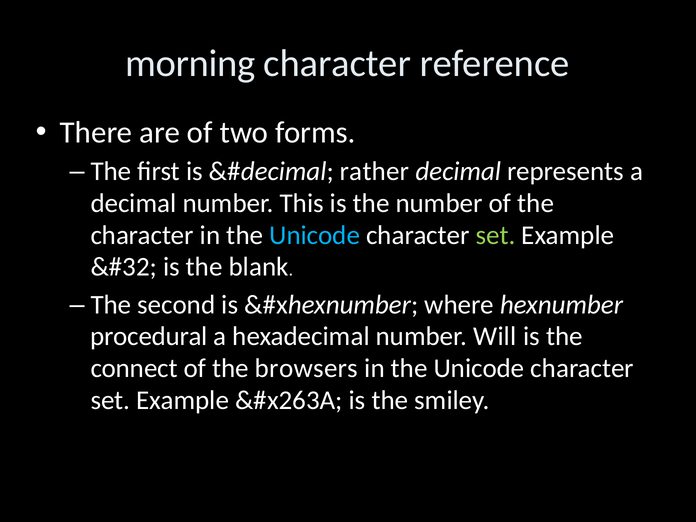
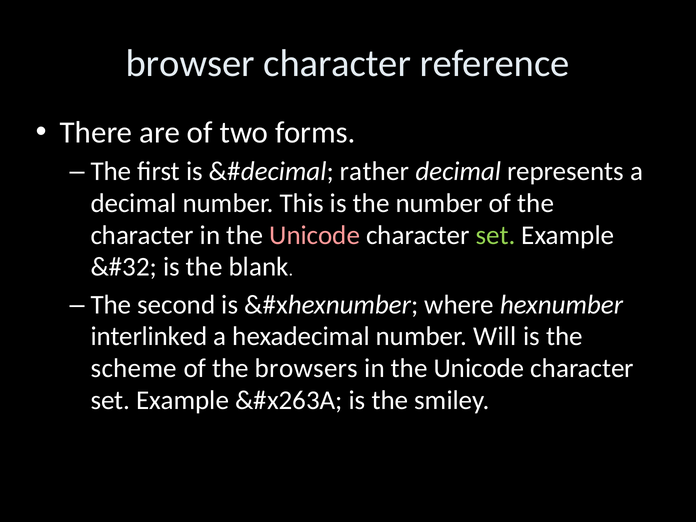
morning: morning -> browser
Unicode at (315, 235) colour: light blue -> pink
procedural: procedural -> interlinked
connect: connect -> scheme
